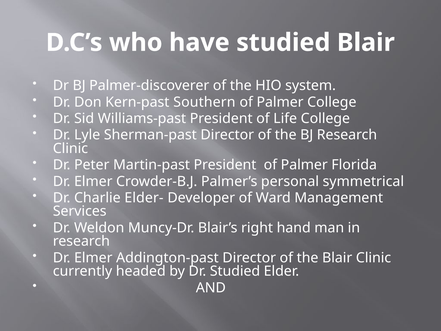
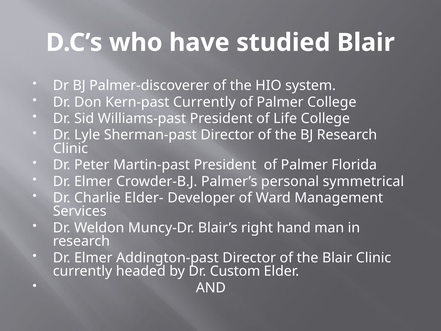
Kern-past Southern: Southern -> Currently
Dr Studied: Studied -> Custom
